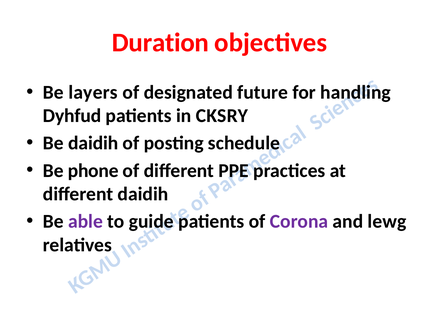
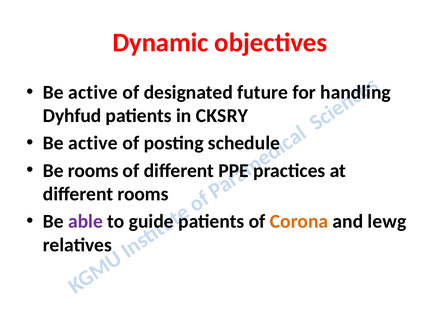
Duration: Duration -> Dynamic
layers at (93, 92): layers -> active
daidih at (93, 143): daidih -> active
Be phone: phone -> rooms
different daidih: daidih -> rooms
Corona colour: purple -> orange
